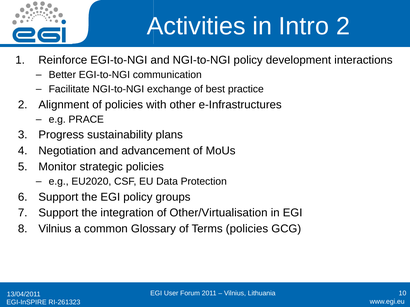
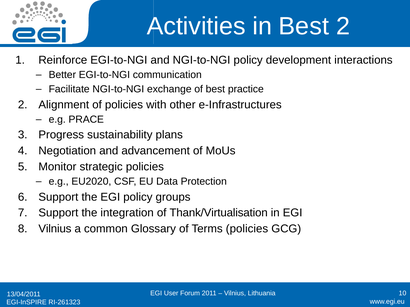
in Intro: Intro -> Best
Other/Virtualisation: Other/Virtualisation -> Thank/Virtualisation
